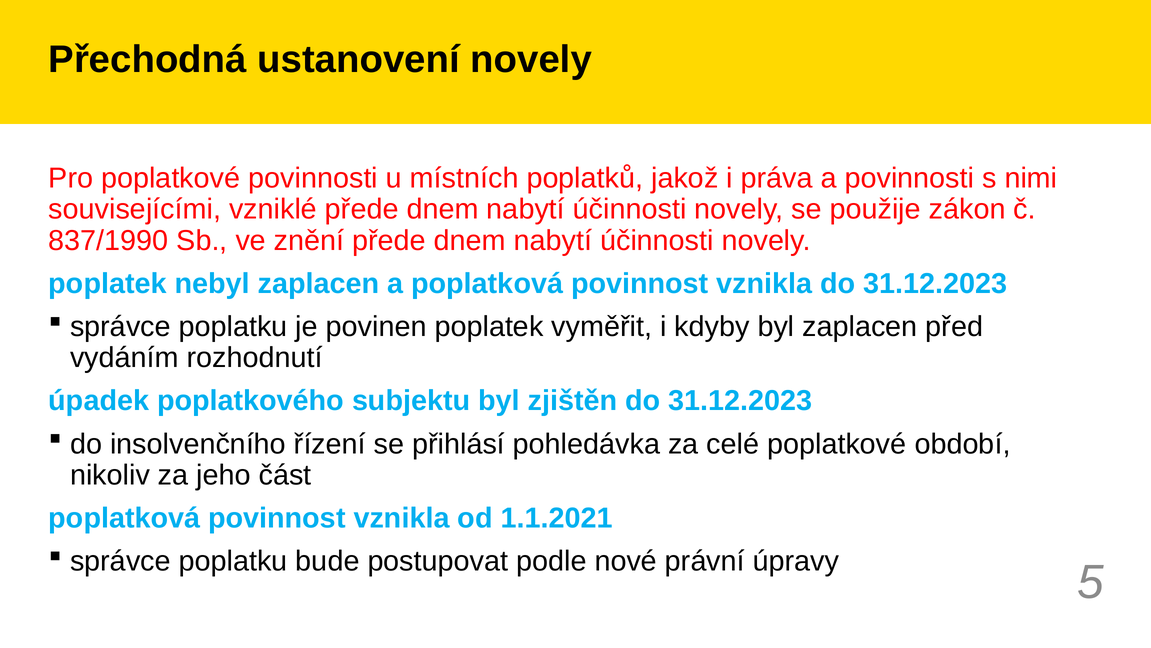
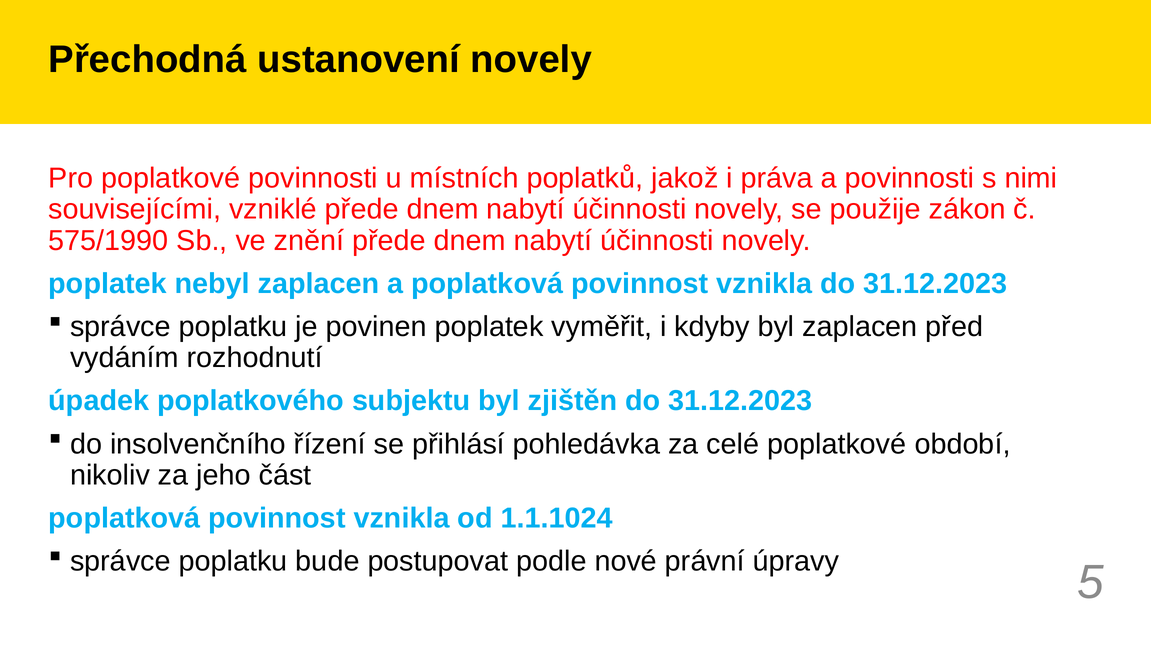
837/1990: 837/1990 -> 575/1990
1.1.2021: 1.1.2021 -> 1.1.1024
